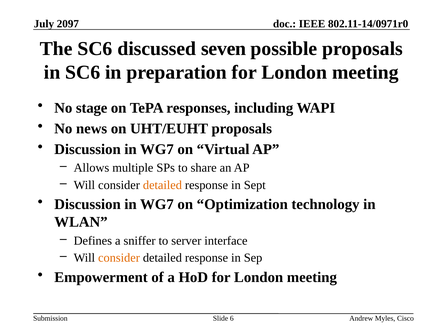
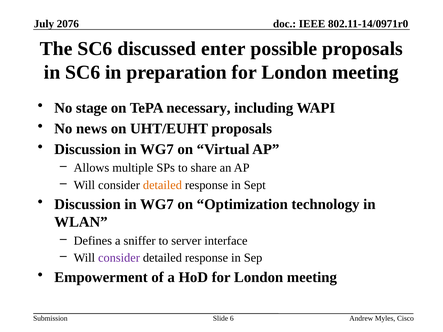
2097: 2097 -> 2076
seven: seven -> enter
responses: responses -> necessary
consider at (119, 258) colour: orange -> purple
